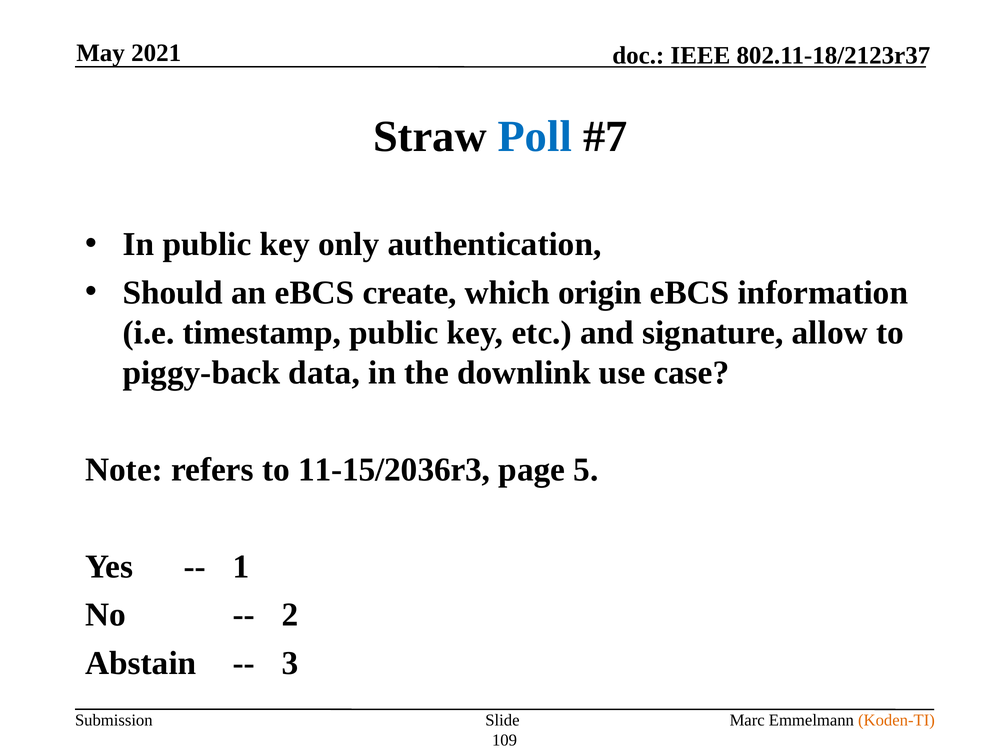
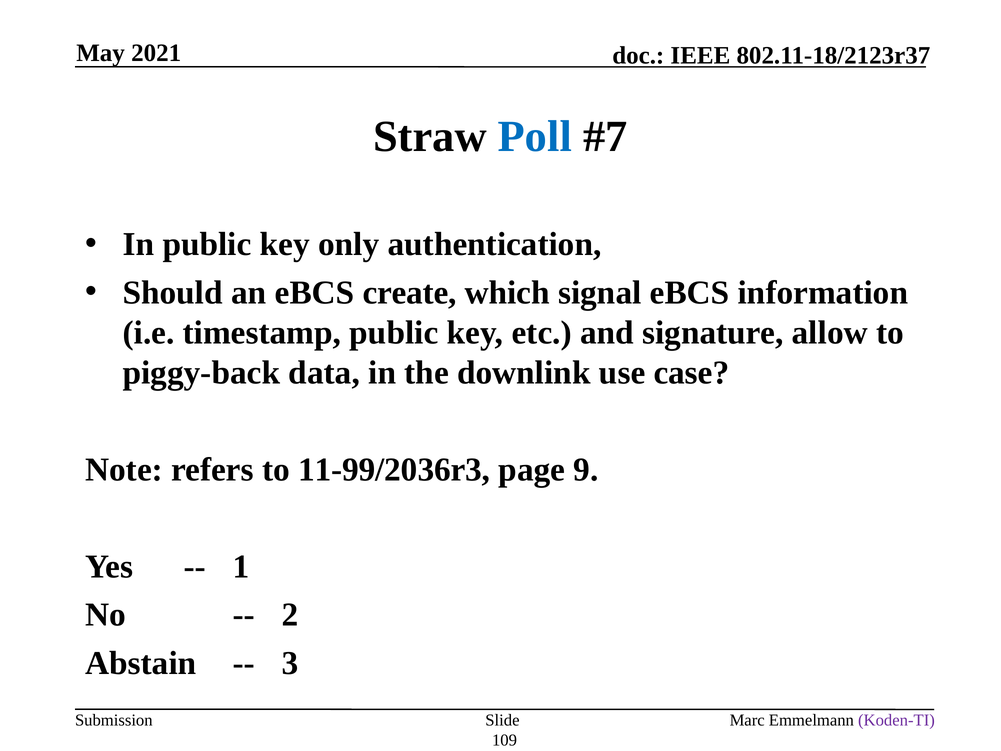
origin: origin -> signal
11-15/2036r3: 11-15/2036r3 -> 11-99/2036r3
5: 5 -> 9
Koden-TI colour: orange -> purple
